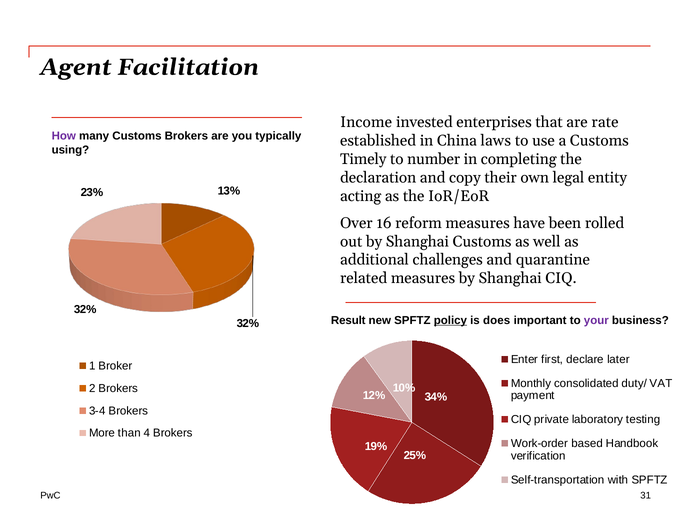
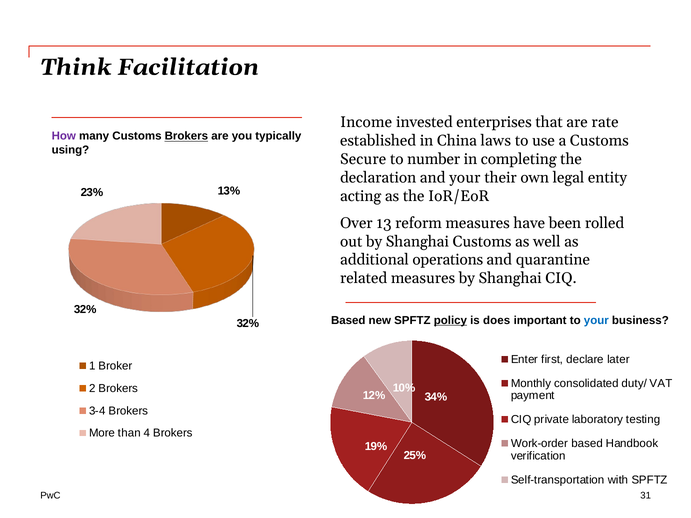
Agent: Agent -> Think
Brokers at (186, 136) underline: none -> present
Timely: Timely -> Secure
and copy: copy -> your
16: 16 -> 13
challenges: challenges -> operations
Result at (348, 320): Result -> Based
your at (596, 320) colour: purple -> blue
